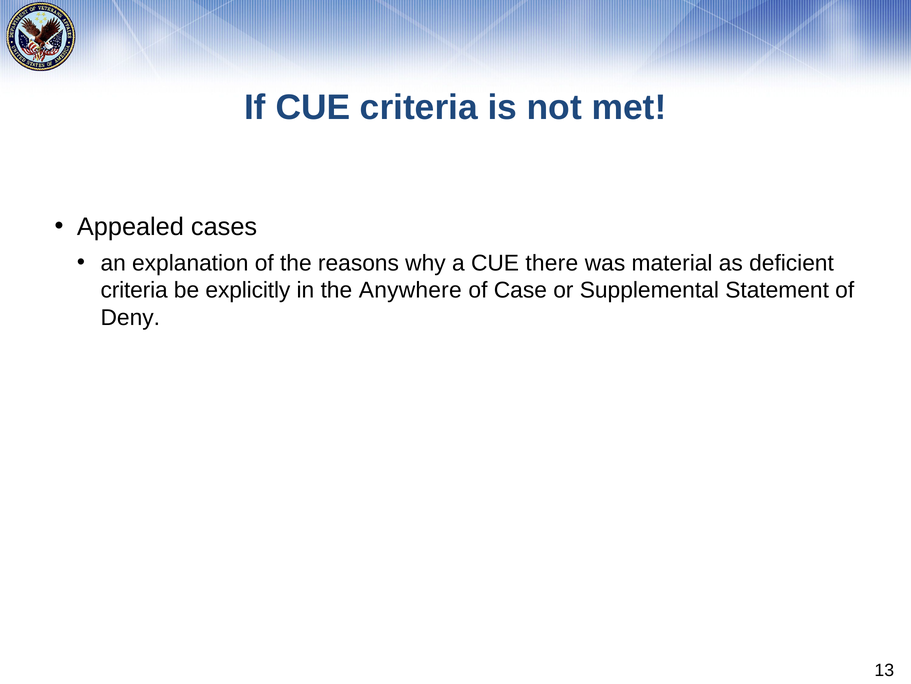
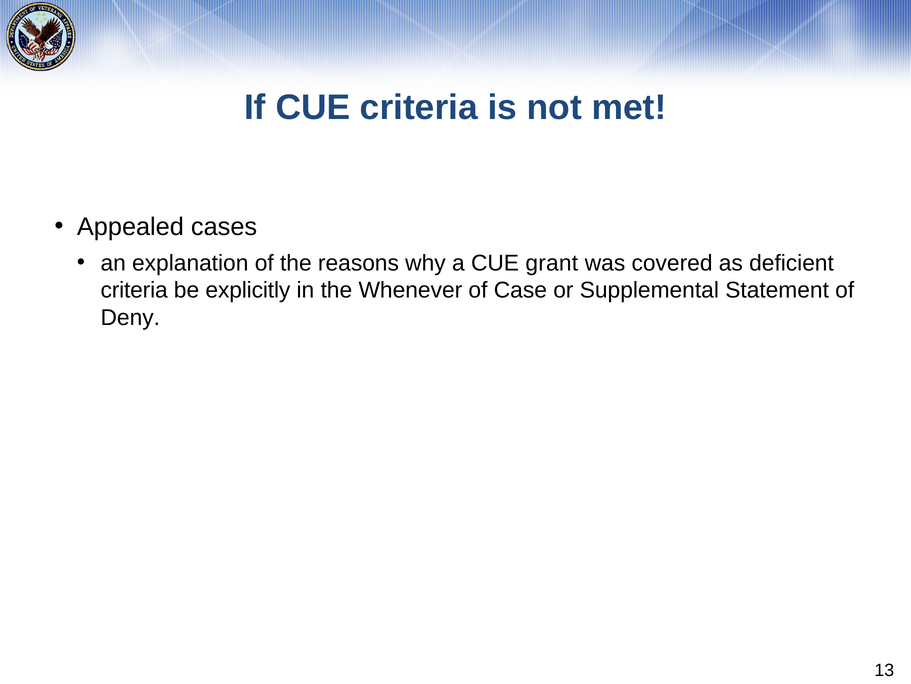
there: there -> grant
material: material -> covered
Anywhere: Anywhere -> Whenever
